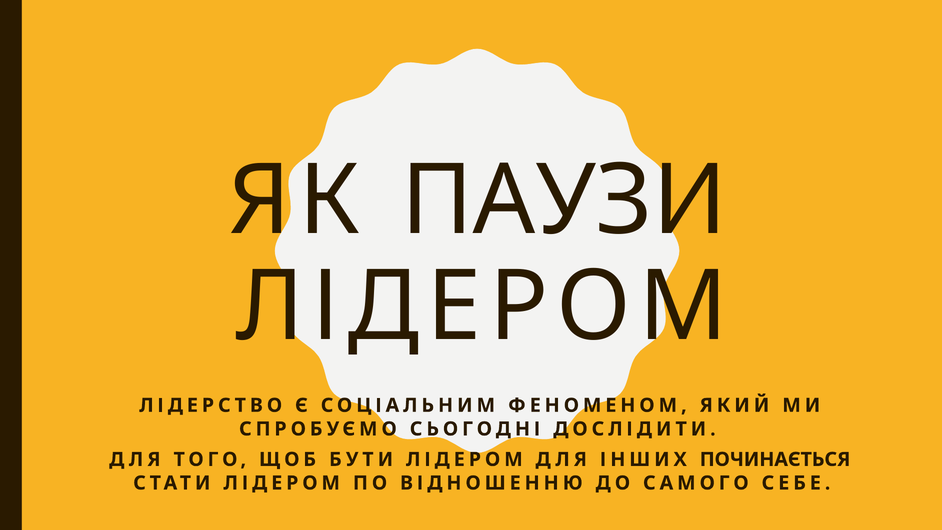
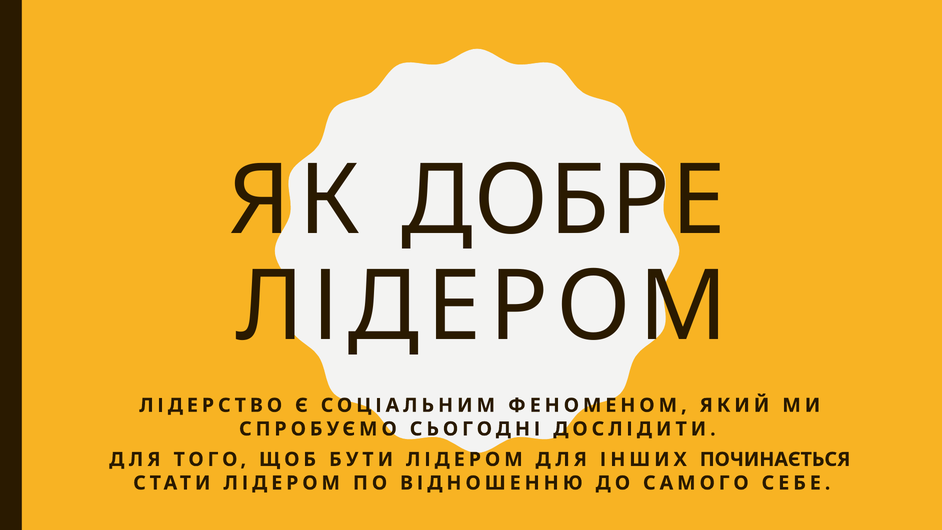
ПАУЗИ: ПАУЗИ -> ДОБРЕ
